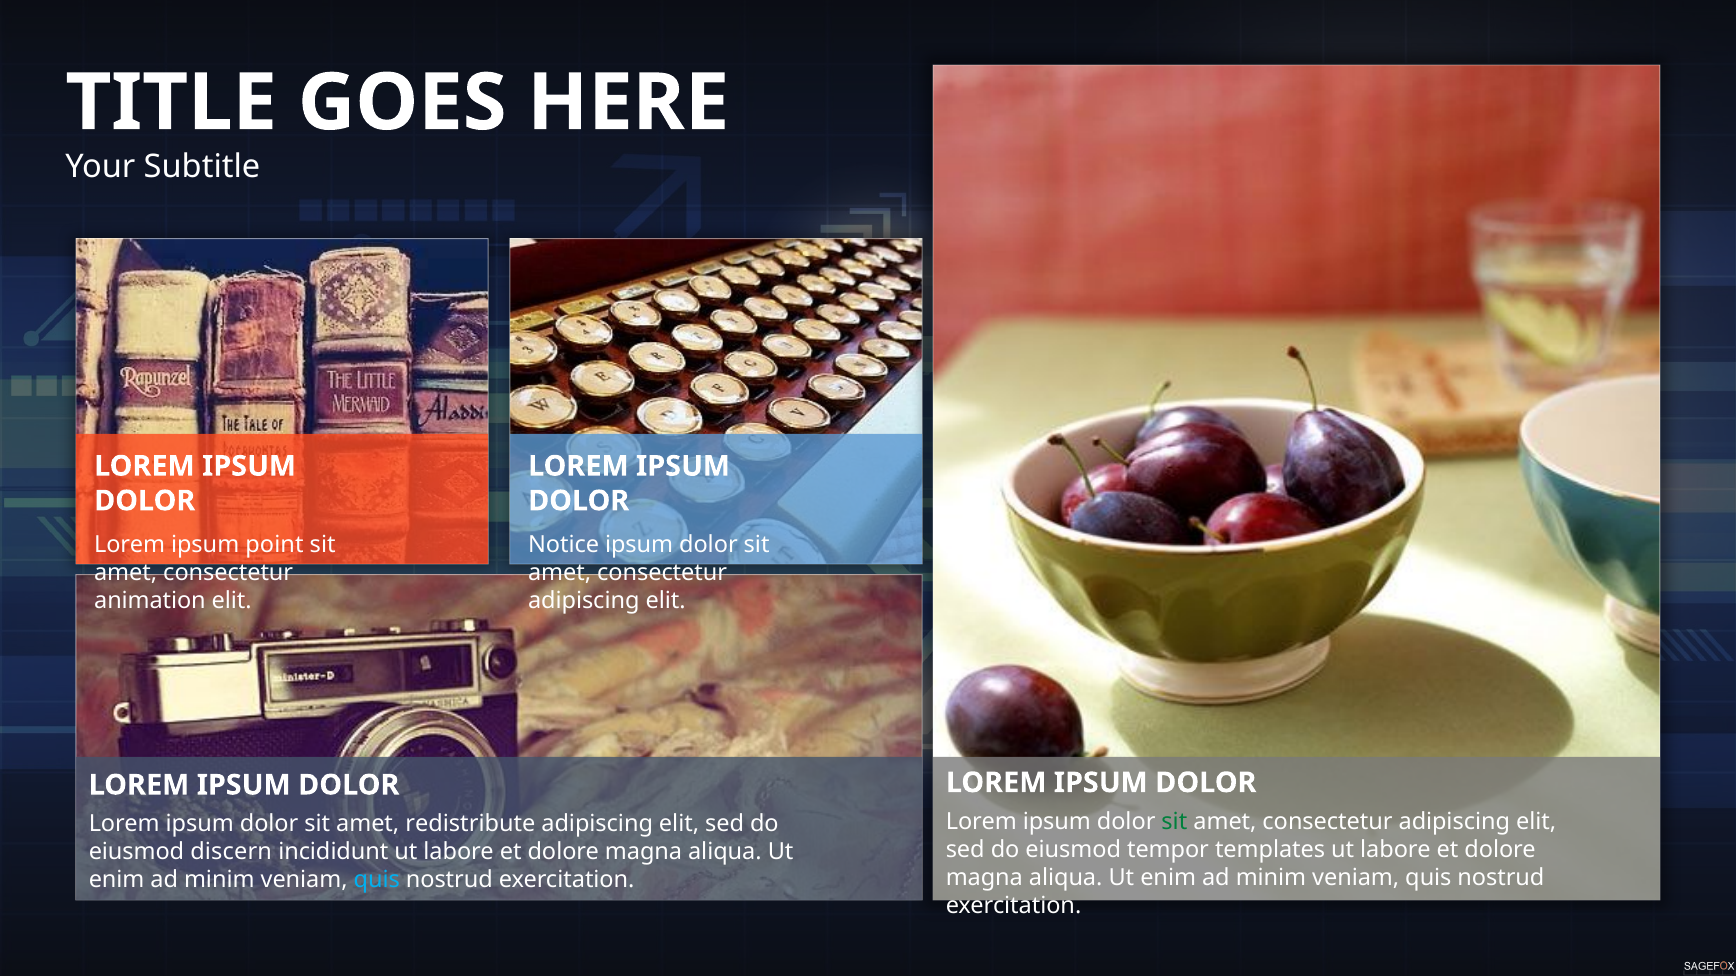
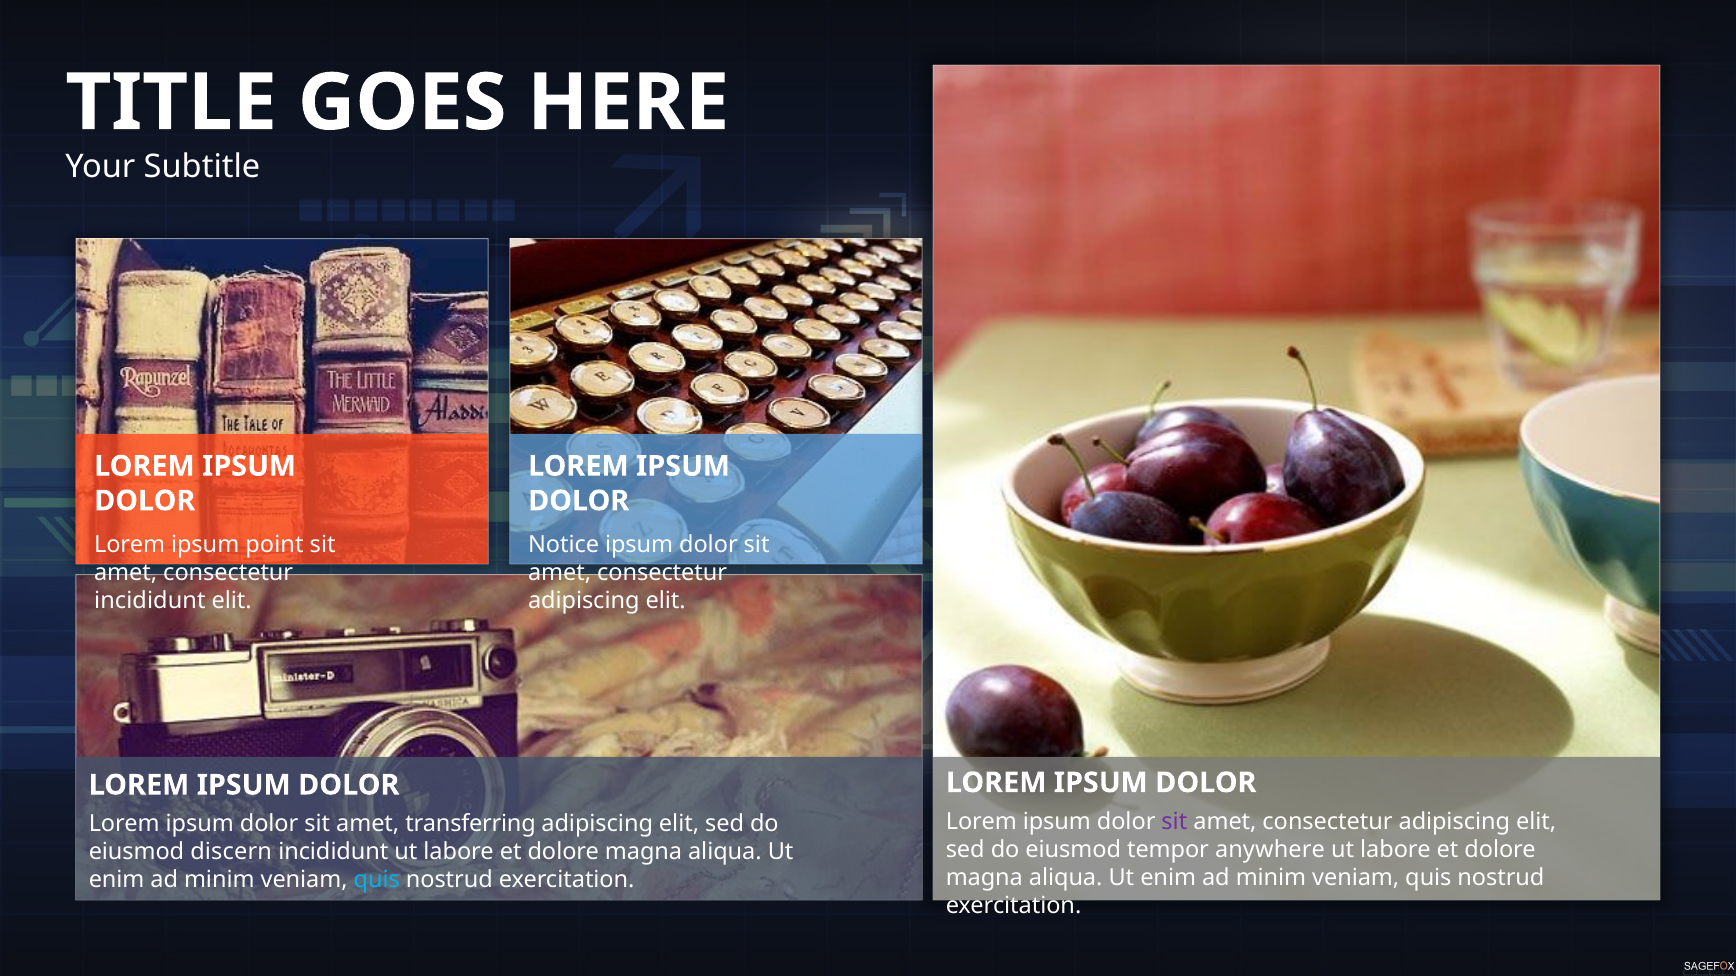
animation at (150, 601): animation -> incididunt
sit at (1174, 822) colour: green -> purple
redistribute: redistribute -> transferring
templates: templates -> anywhere
